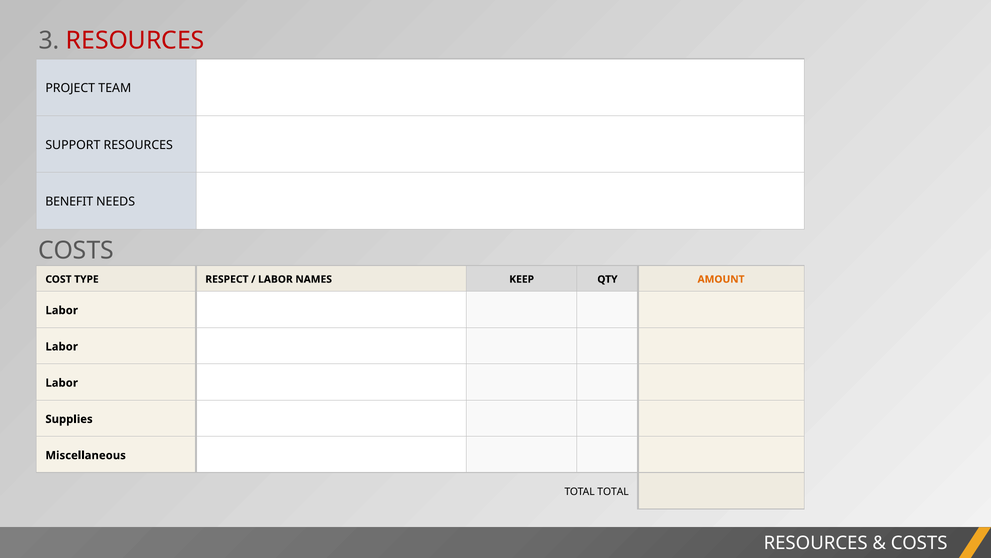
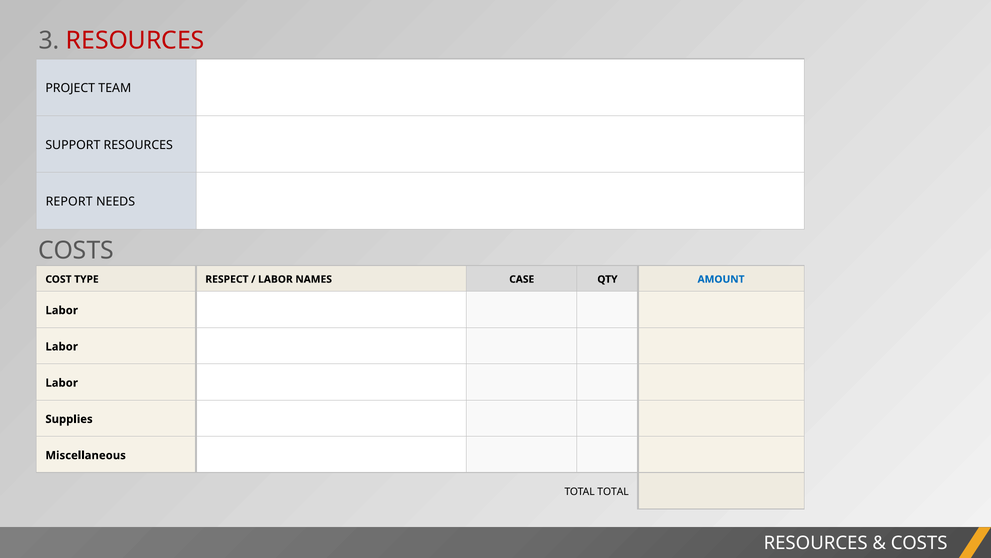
BENEFIT at (69, 202): BENEFIT -> REPORT
KEEP: KEEP -> CASE
AMOUNT colour: orange -> blue
